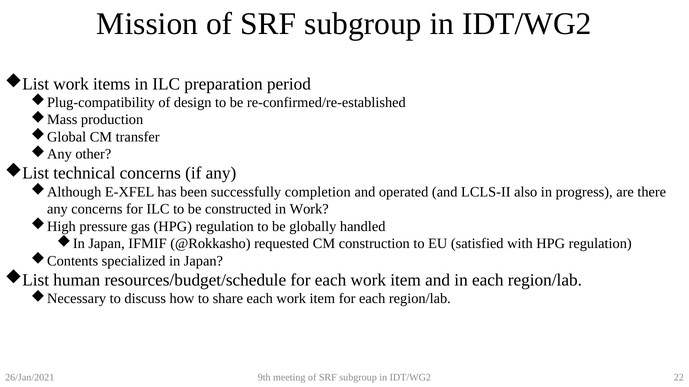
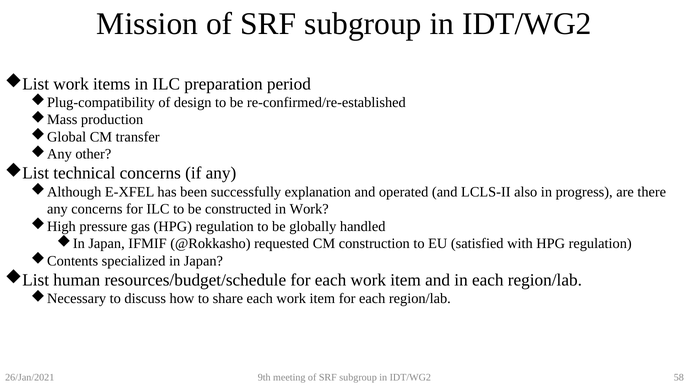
completion: completion -> explanation
22: 22 -> 58
